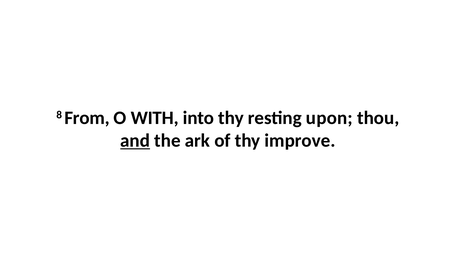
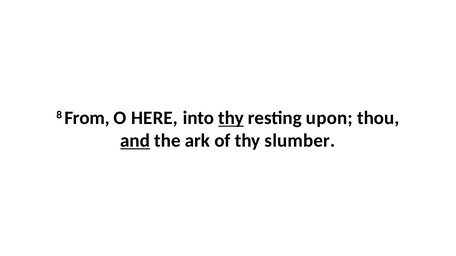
WITH: WITH -> HERE
thy at (231, 118) underline: none -> present
improve: improve -> slumber
